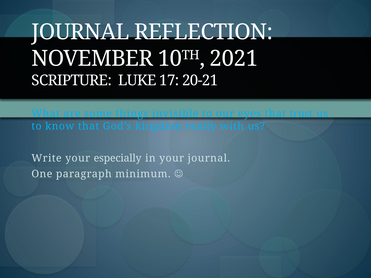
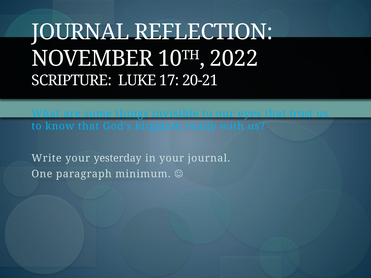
2021: 2021 -> 2022
especially: especially -> yesterday
